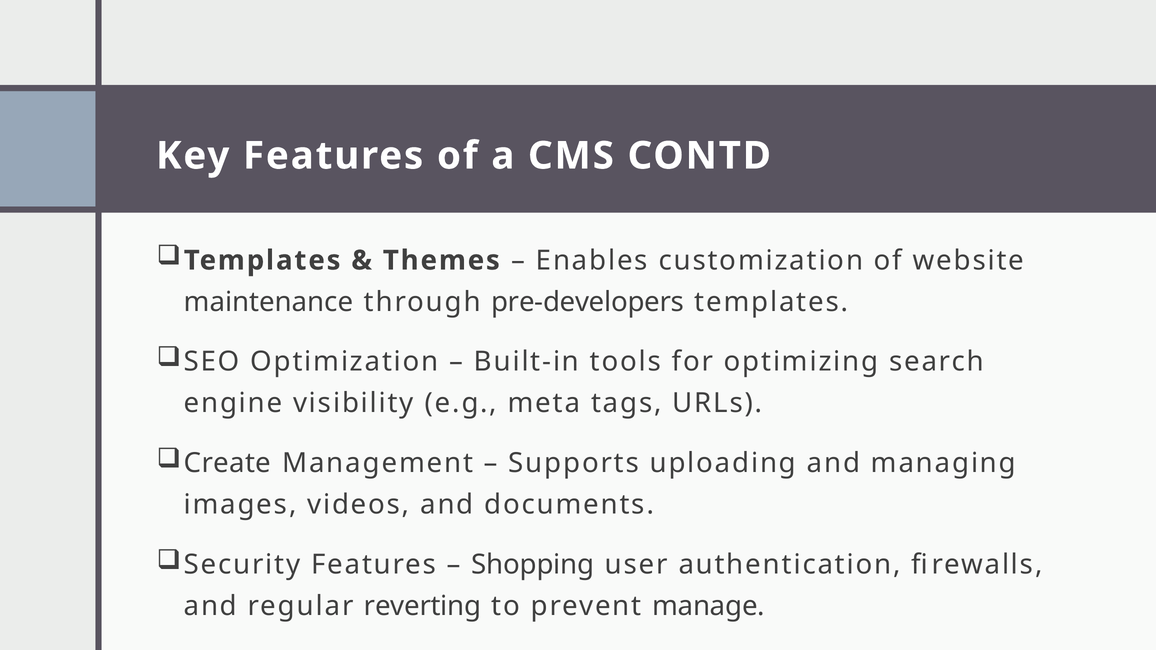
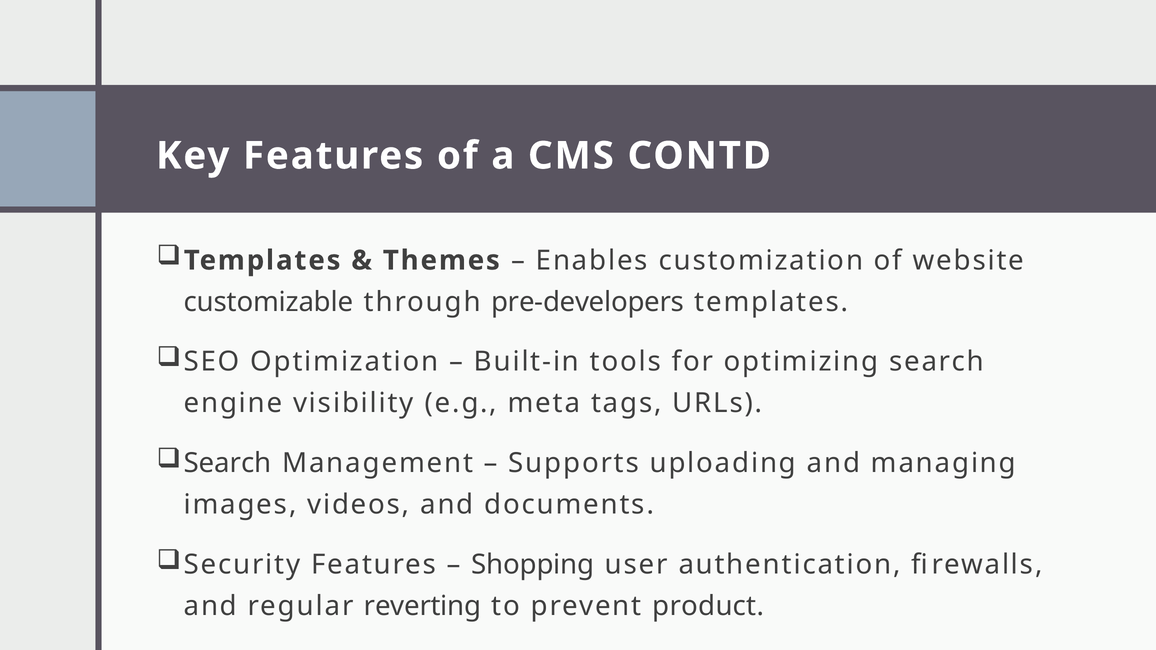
maintenance: maintenance -> customizable
Create at (227, 463): Create -> Search
manage: manage -> product
